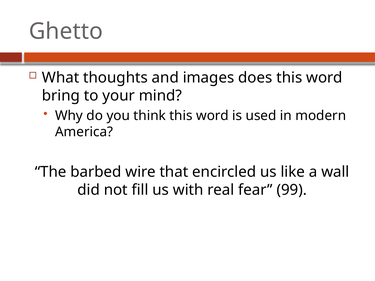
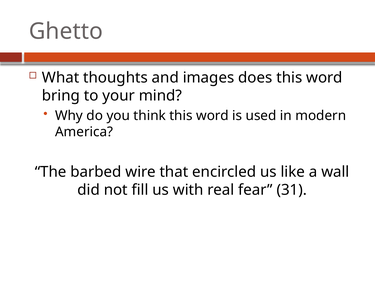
99: 99 -> 31
